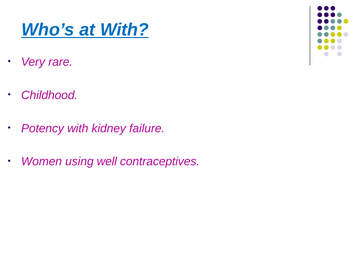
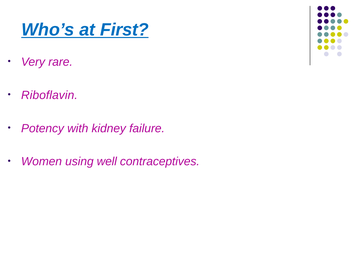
at With: With -> First
Childhood: Childhood -> Riboflavin
